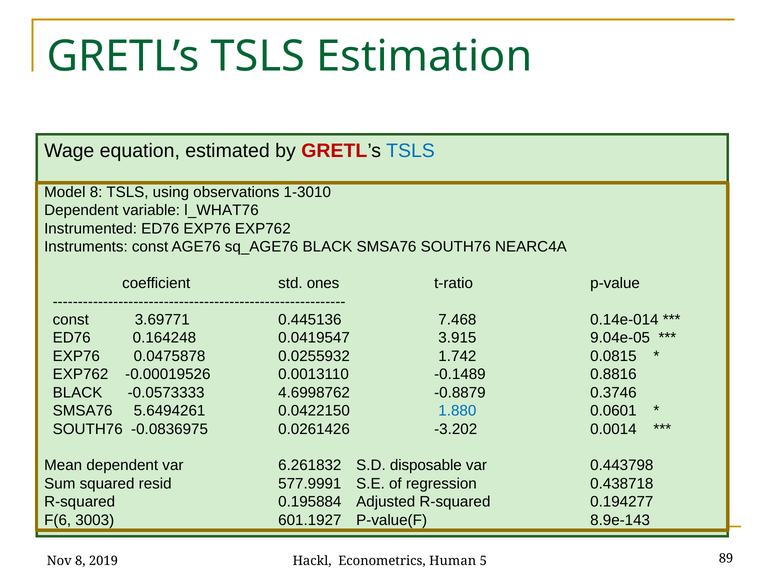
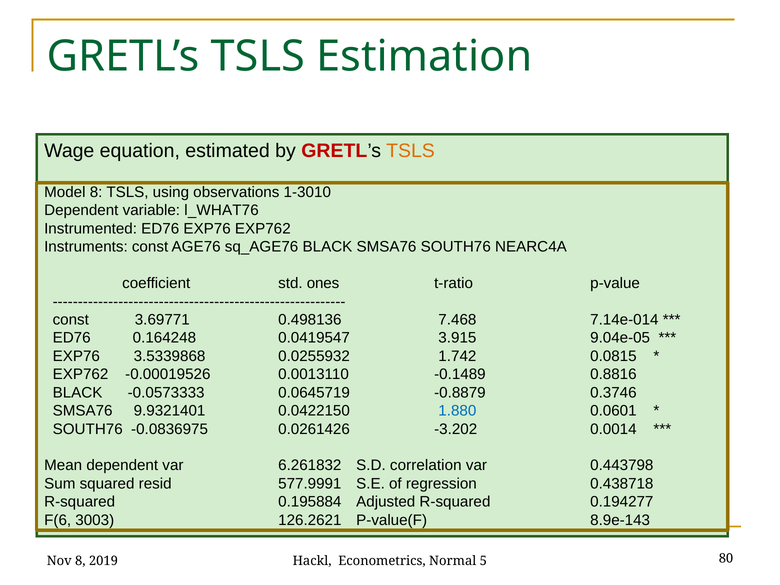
TSLS at (411, 151) colour: blue -> orange
0.445136: 0.445136 -> 0.498136
0.14e-014: 0.14e-014 -> 7.14e-014
0.0475878: 0.0475878 -> 3.5339868
4.6998762: 4.6998762 -> 0.0645719
5.6494261: 5.6494261 -> 9.9321401
disposable: disposable -> correlation
601.1927: 601.1927 -> 126.2621
89: 89 -> 80
Human: Human -> Normal
